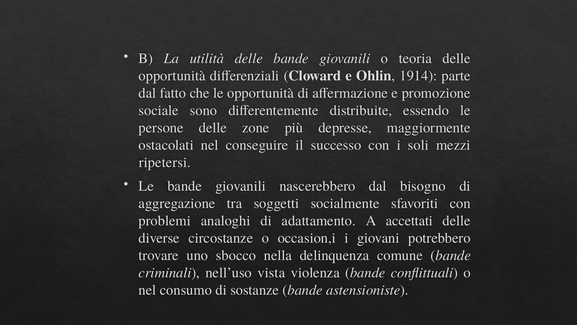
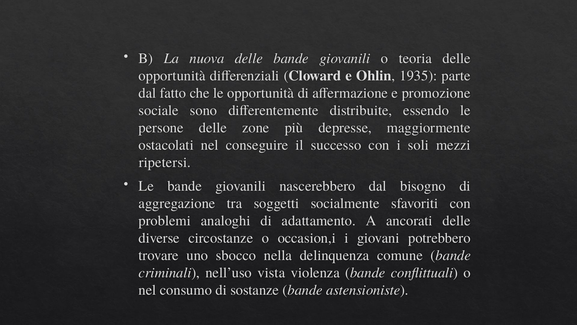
utilità: utilità -> nuova
1914: 1914 -> 1935
accettati: accettati -> ancorati
